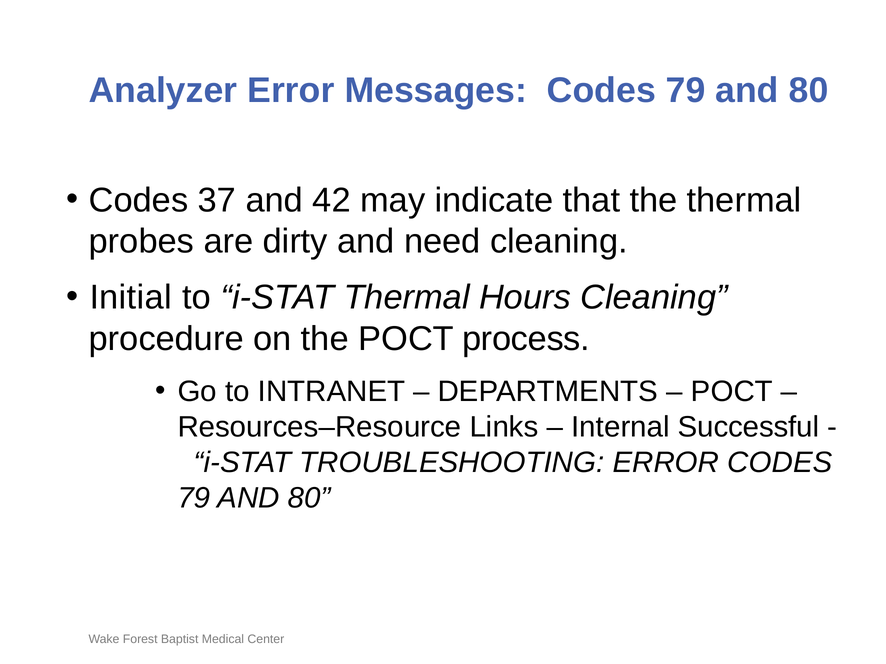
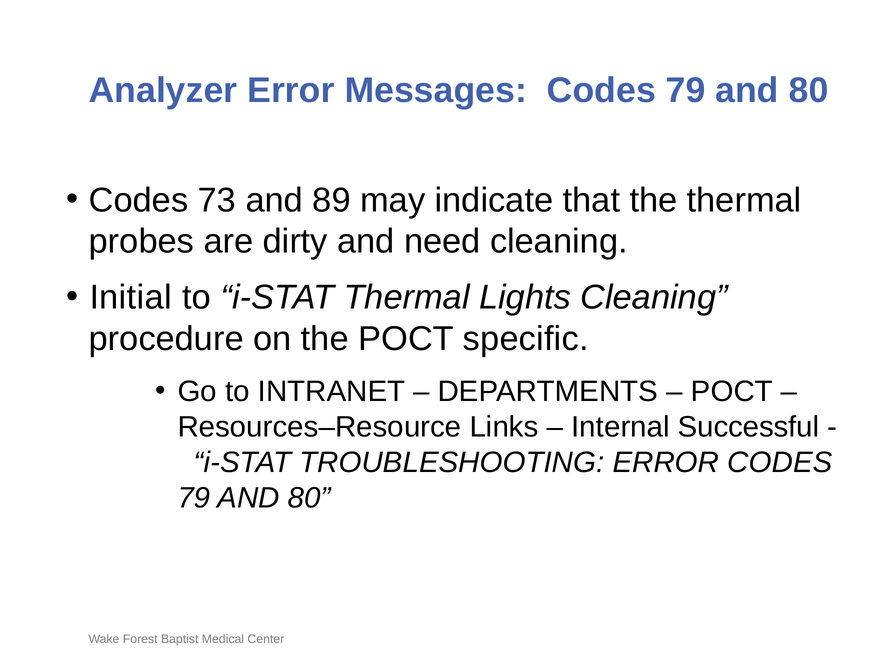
37: 37 -> 73
42: 42 -> 89
Hours: Hours -> Lights
process: process -> specific
